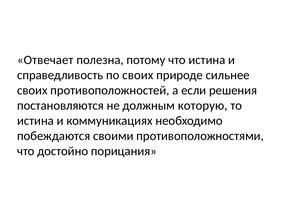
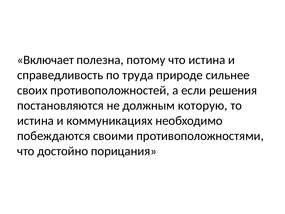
Отвечает: Отвечает -> Включает
по своих: своих -> труда
